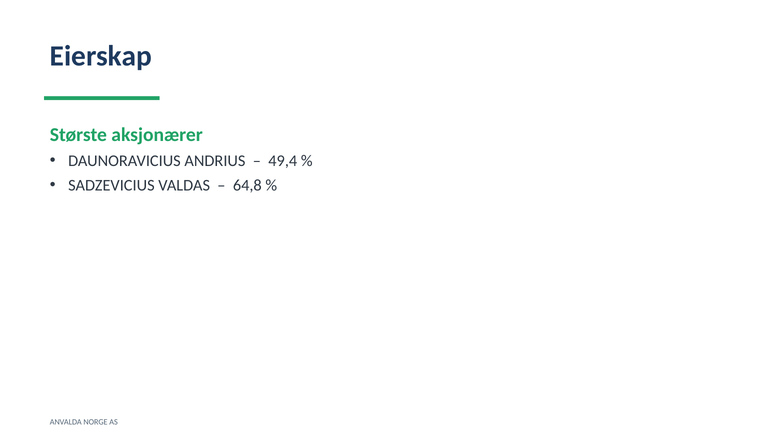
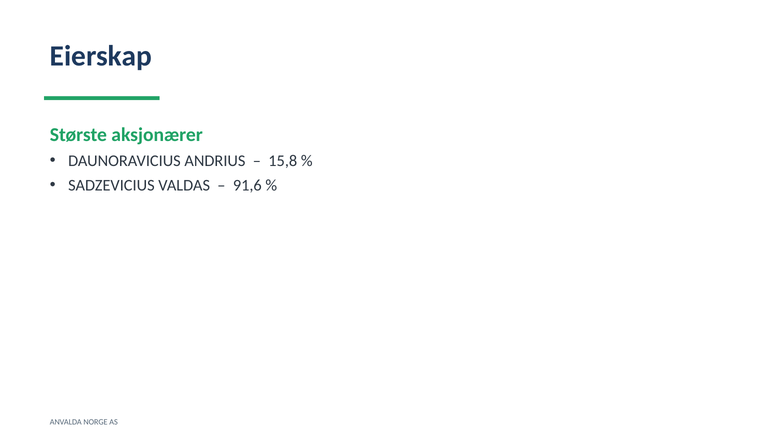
49,4: 49,4 -> 15,8
64,8: 64,8 -> 91,6
